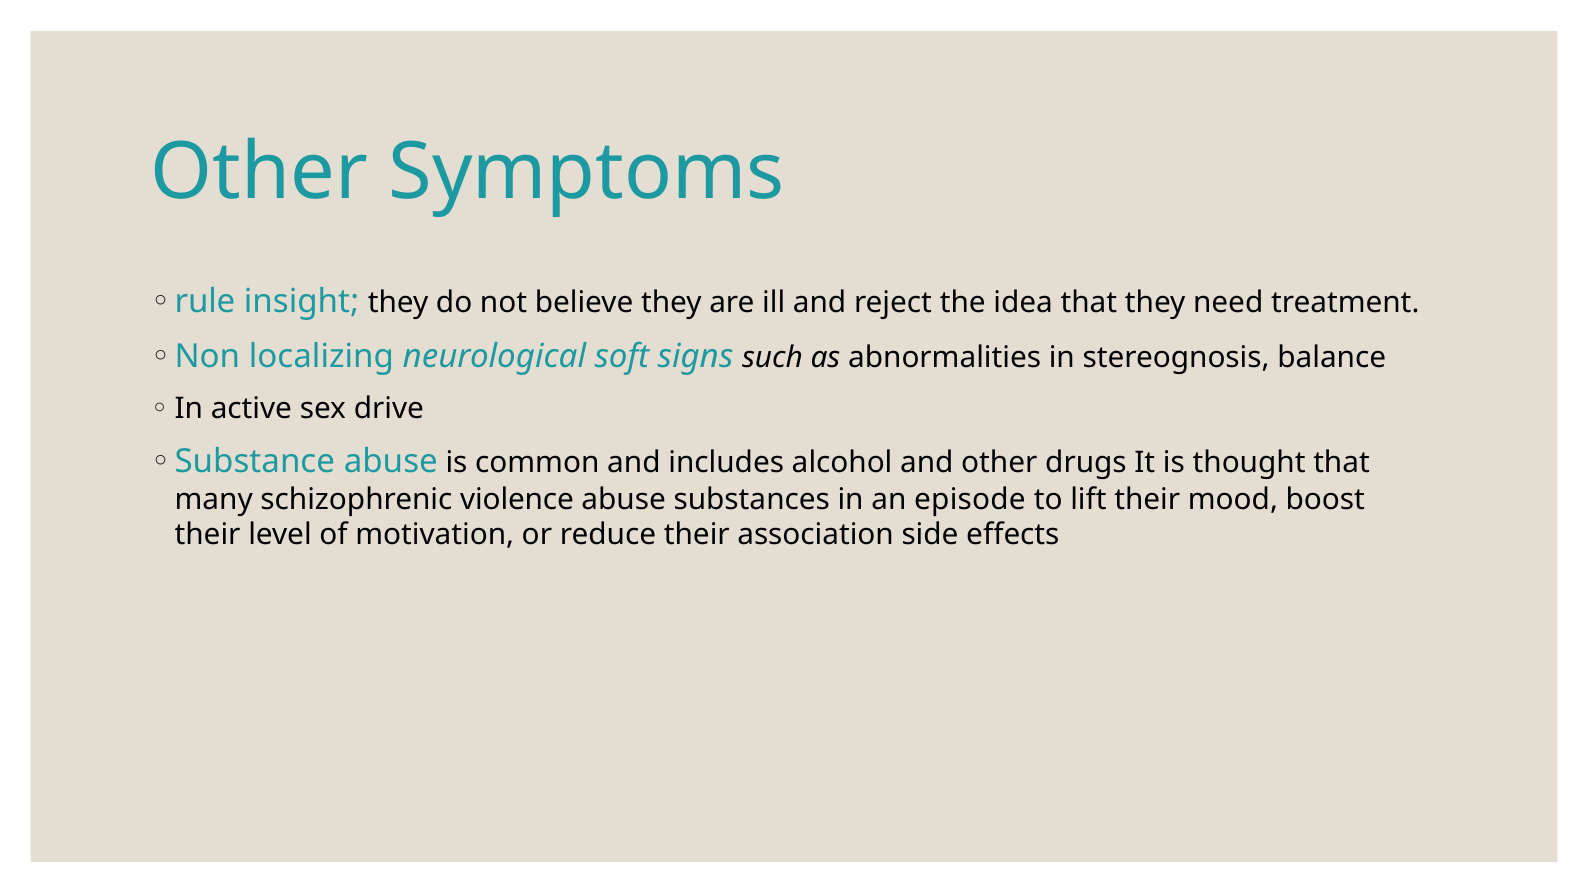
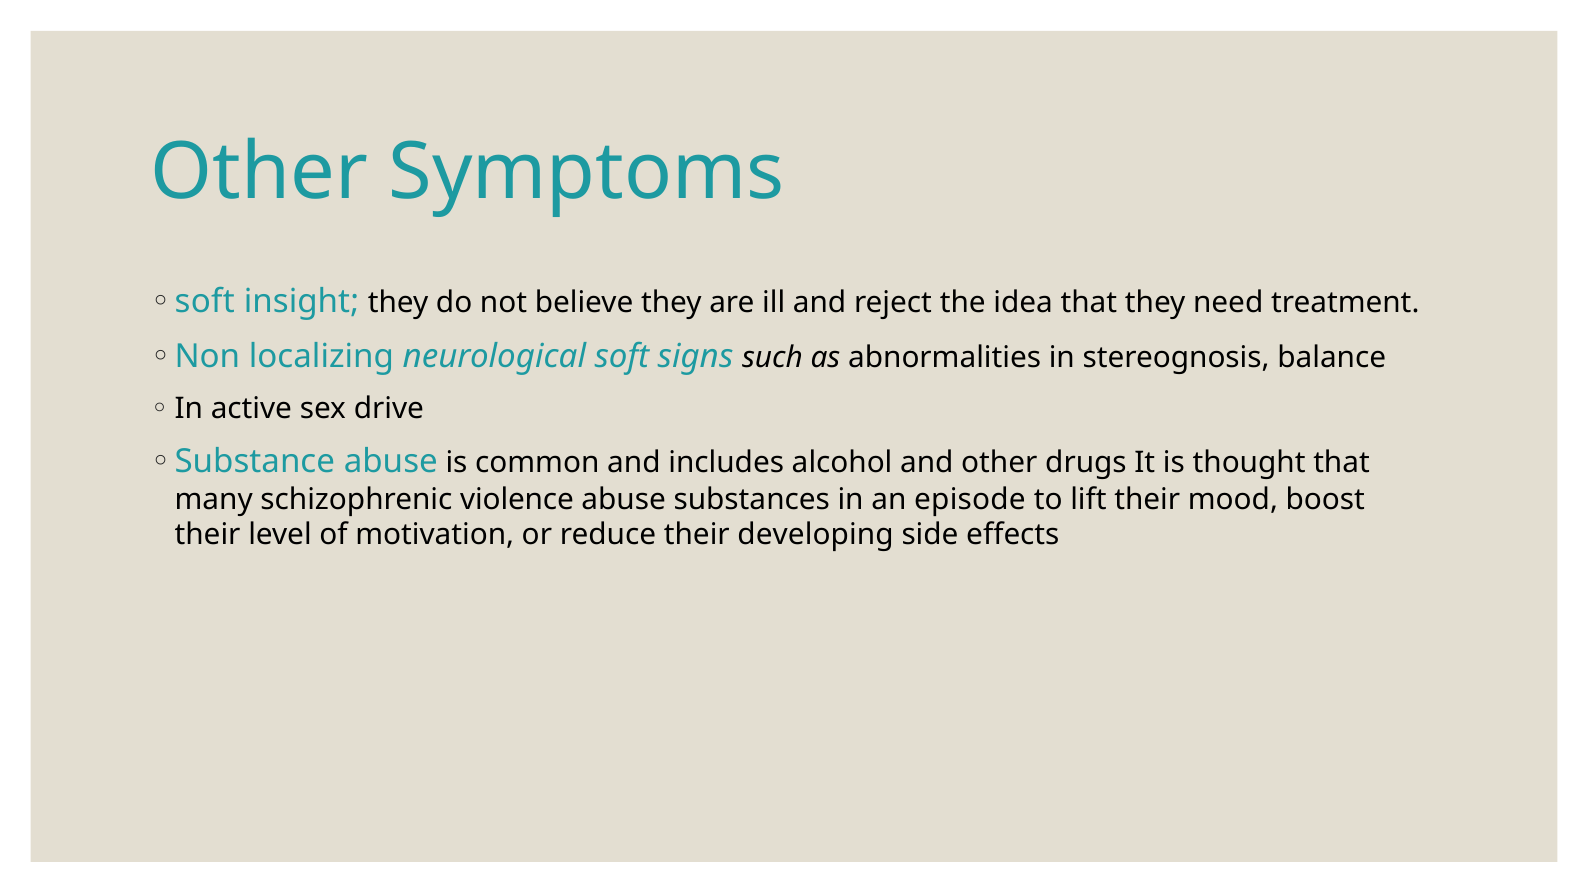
rule at (205, 302): rule -> soft
association: association -> developing
